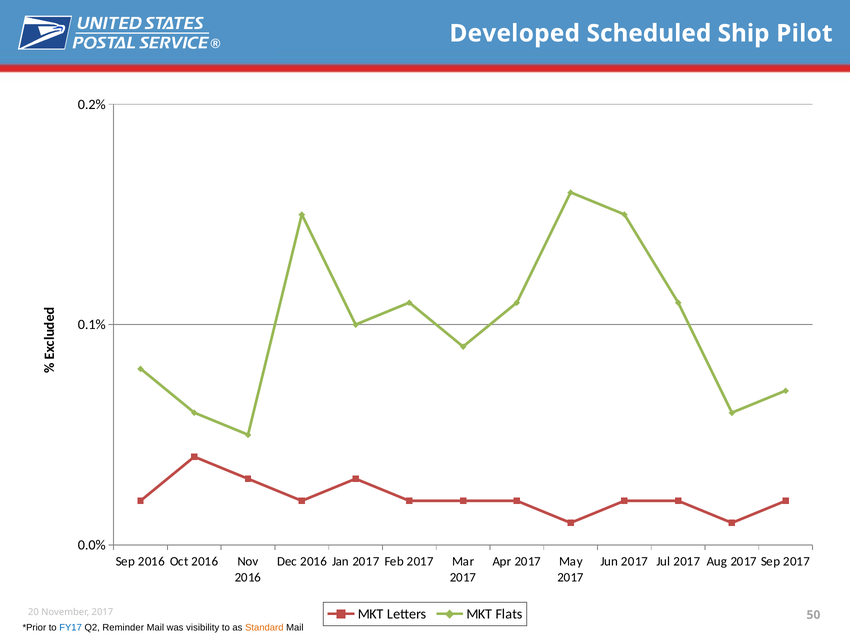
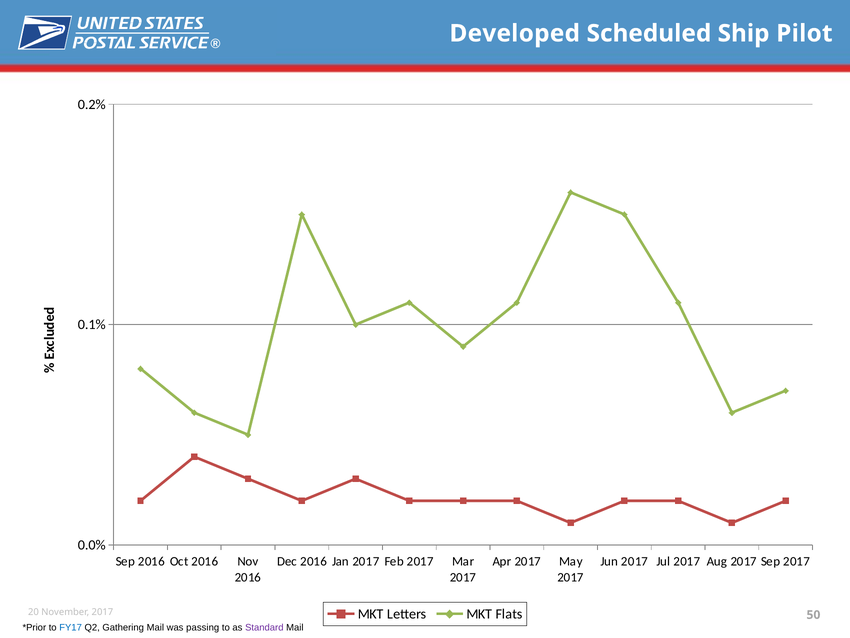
Reminder: Reminder -> Gathering
visibility: visibility -> passing
Standard colour: orange -> purple
